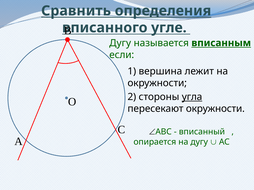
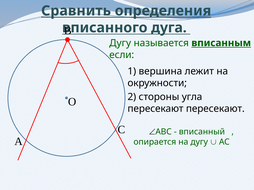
угле: угле -> дуга
угла underline: present -> none
пересекают окружности: окружности -> пересекают
